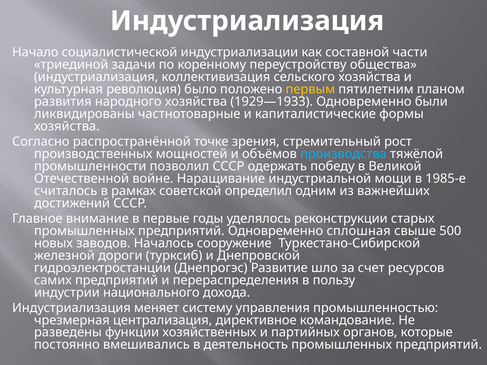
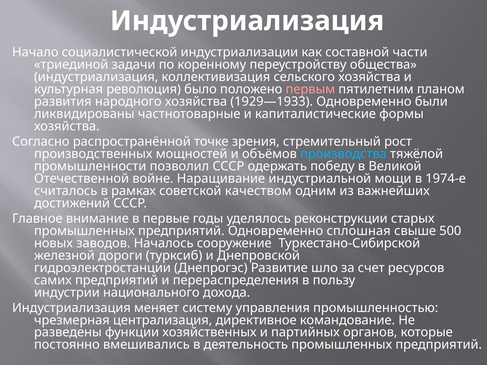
первым colour: yellow -> pink
1985-е: 1985-е -> 1974-е
определил: определил -> качеством
